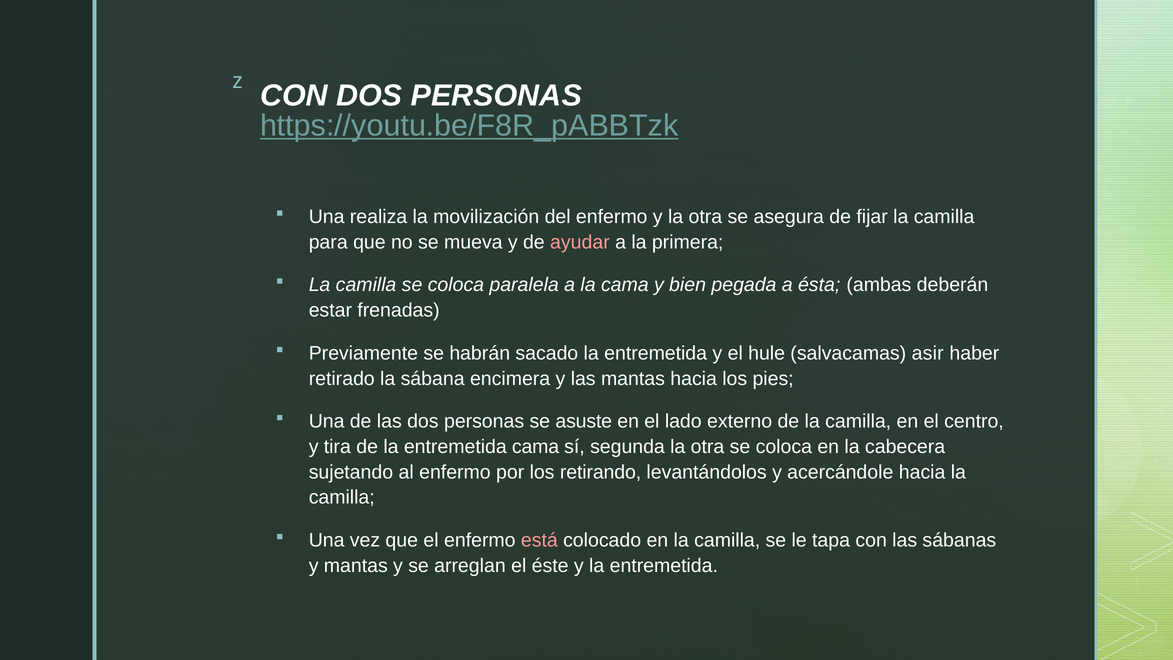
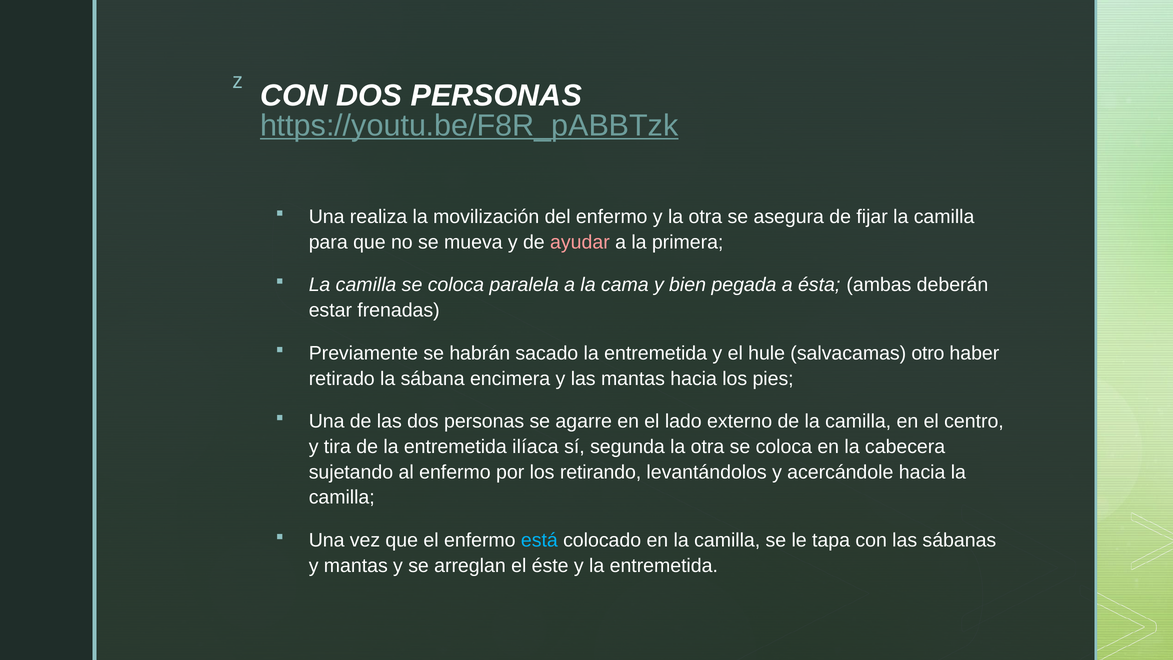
asir: asir -> otro
asuste: asuste -> agarre
entremetida cama: cama -> ilíaca
está colour: pink -> light blue
